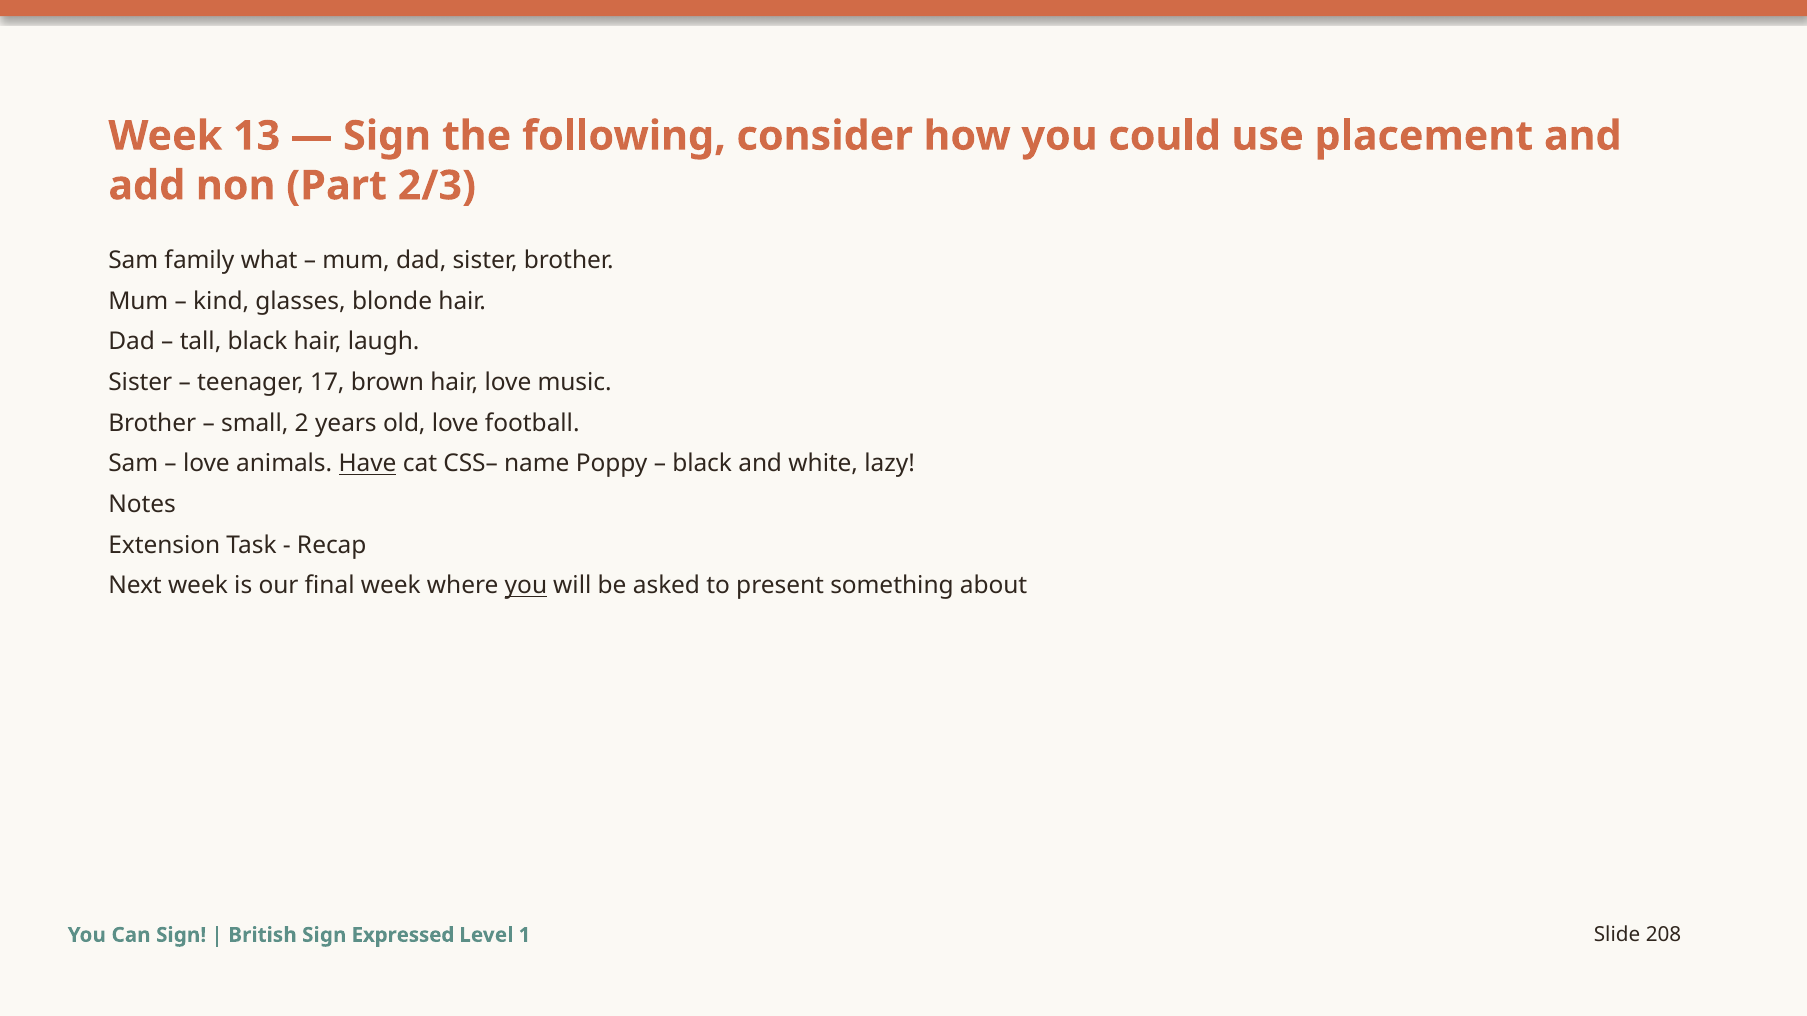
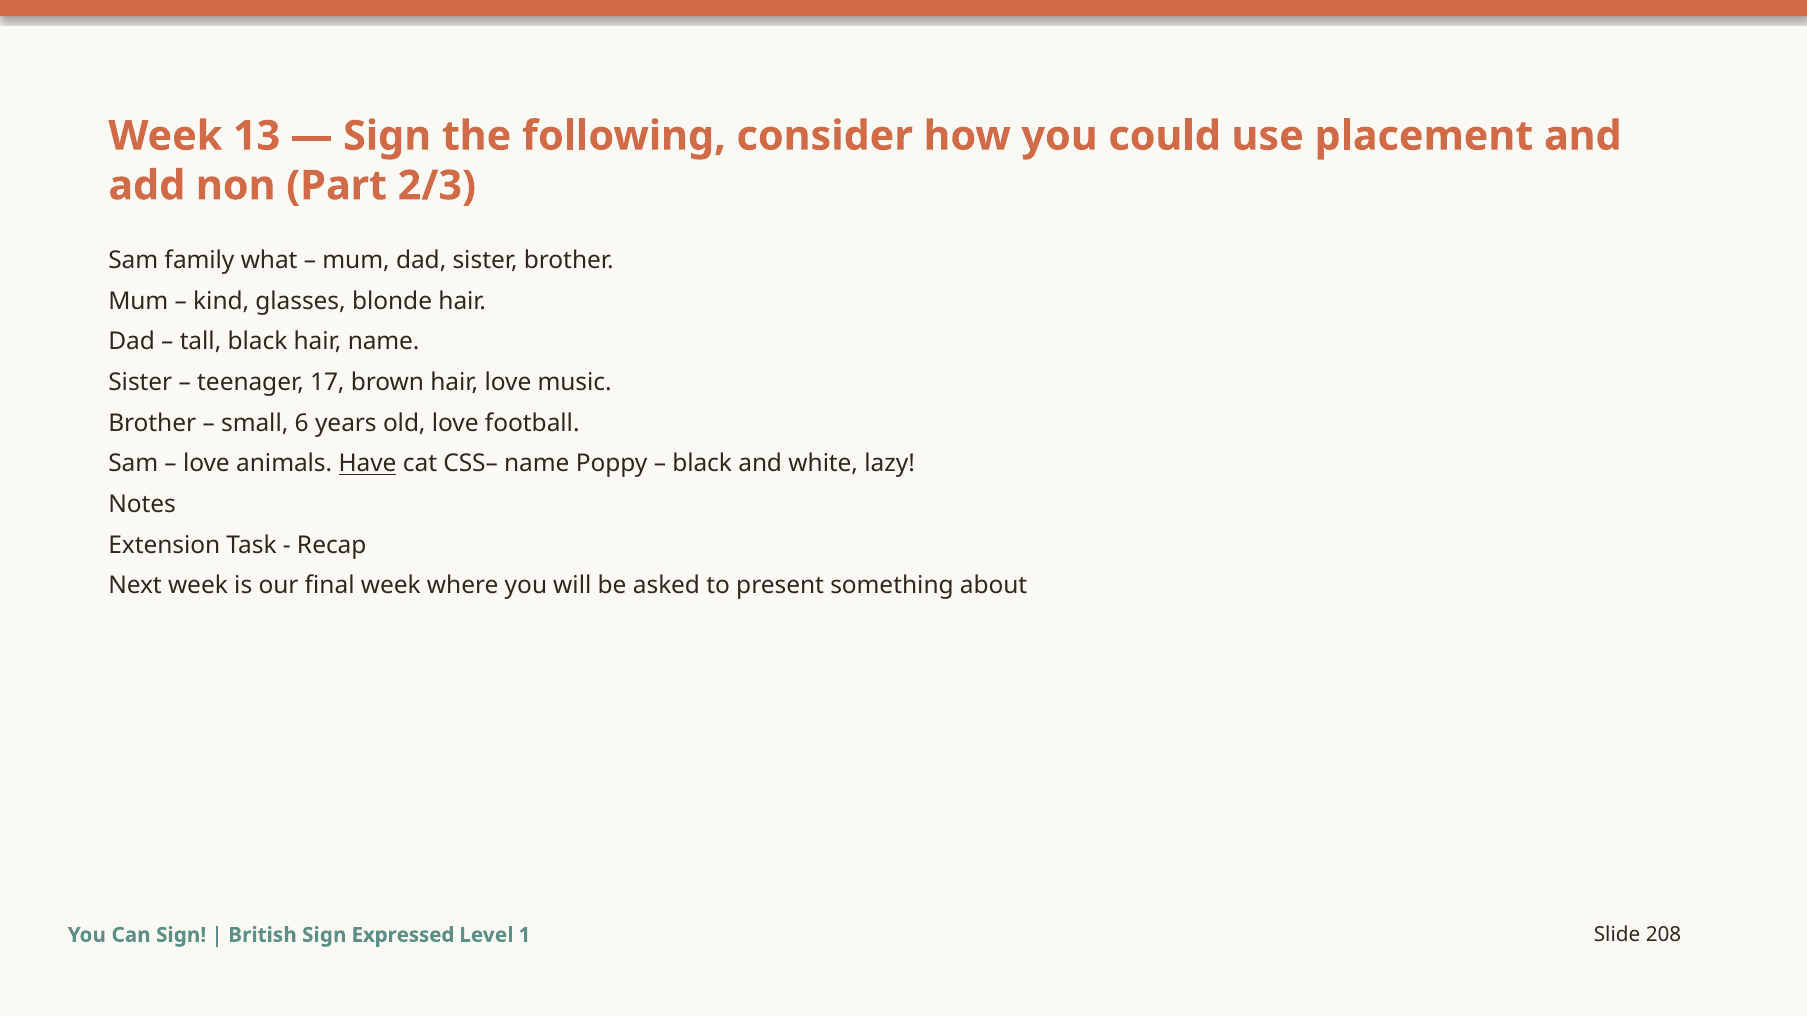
hair laugh: laugh -> name
2: 2 -> 6
you at (526, 586) underline: present -> none
